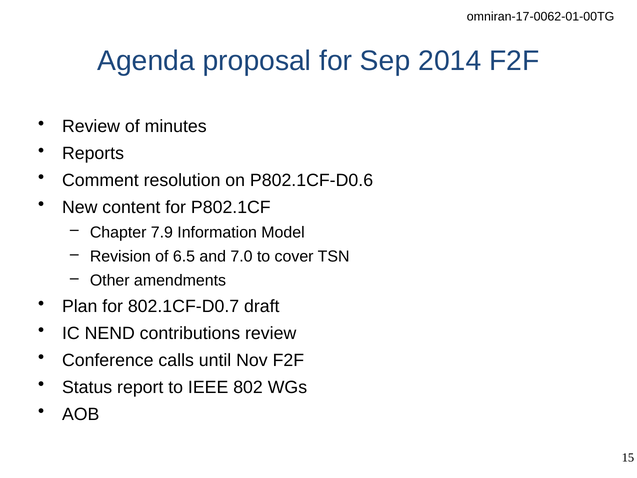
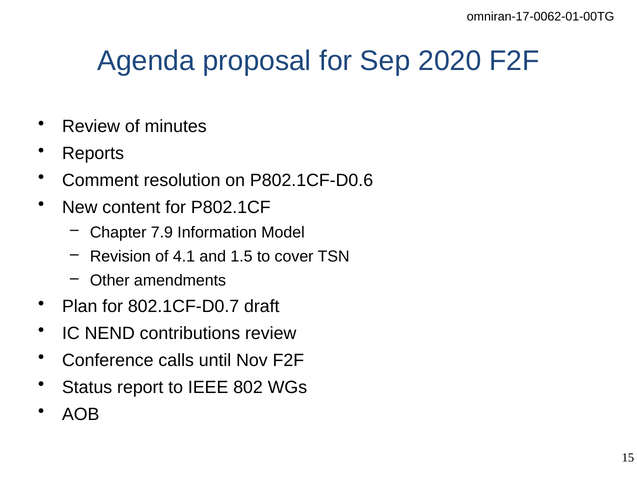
2014: 2014 -> 2020
6.5: 6.5 -> 4.1
7.0: 7.0 -> 1.5
